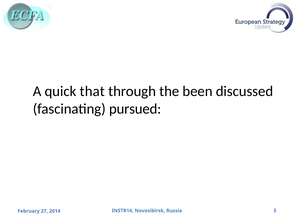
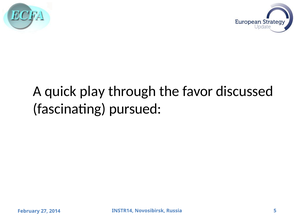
that: that -> play
been: been -> favor
